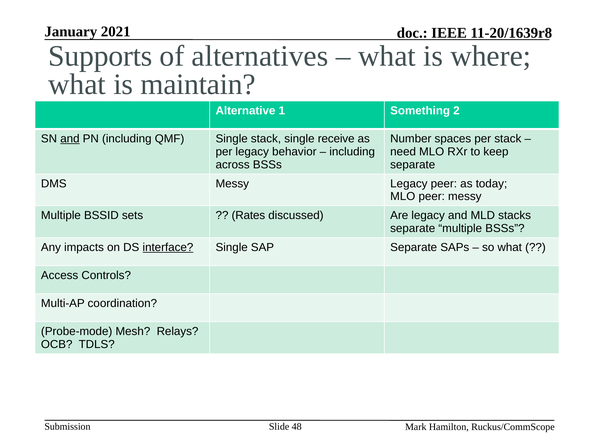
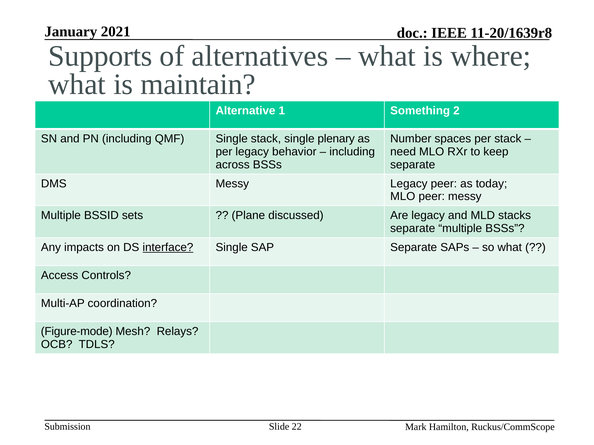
and at (70, 139) underline: present -> none
receive: receive -> plenary
Rates: Rates -> Plane
Probe-mode: Probe-mode -> Figure-mode
48: 48 -> 22
